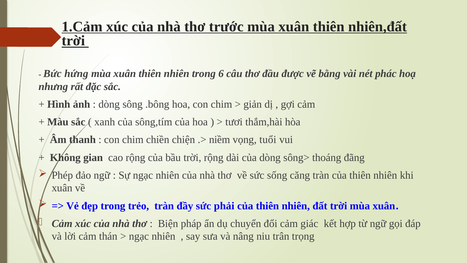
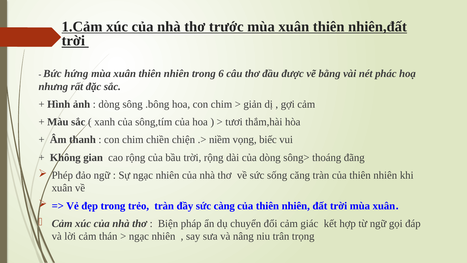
tuổi: tuổi -> biếc
phải: phải -> càng
